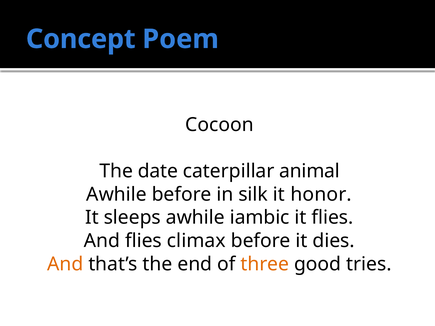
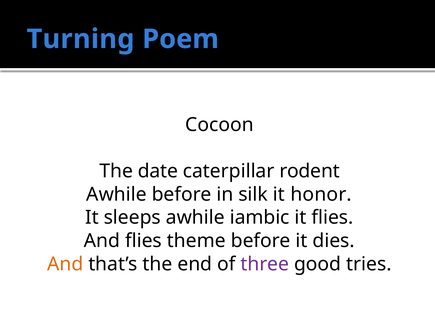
Concept: Concept -> Turning
animal: animal -> rodent
climax: climax -> theme
three colour: orange -> purple
